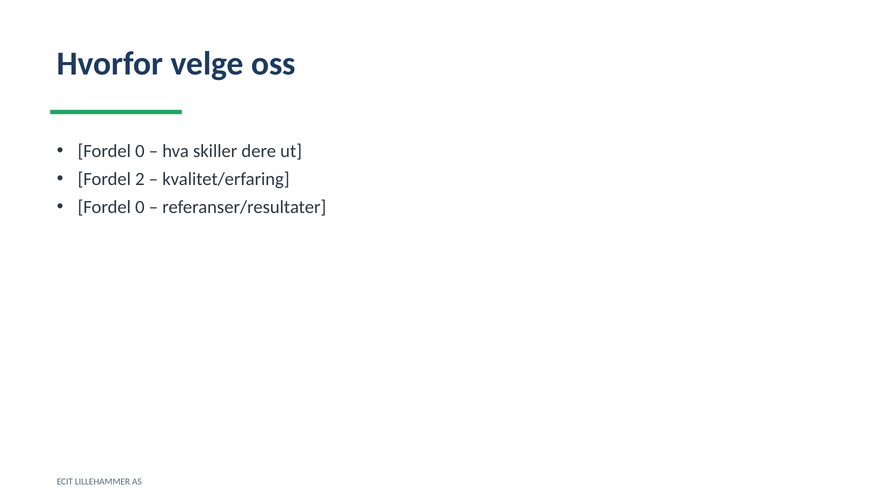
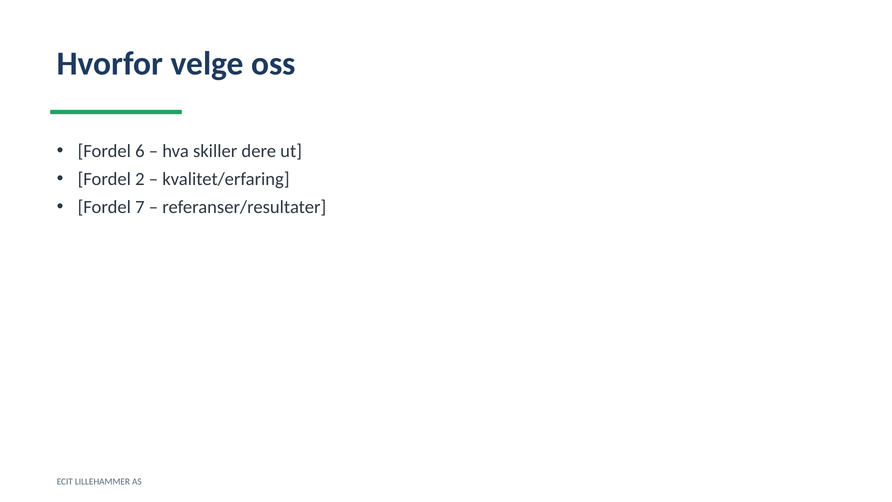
0 at (140, 151): 0 -> 6
0 at (140, 207): 0 -> 7
